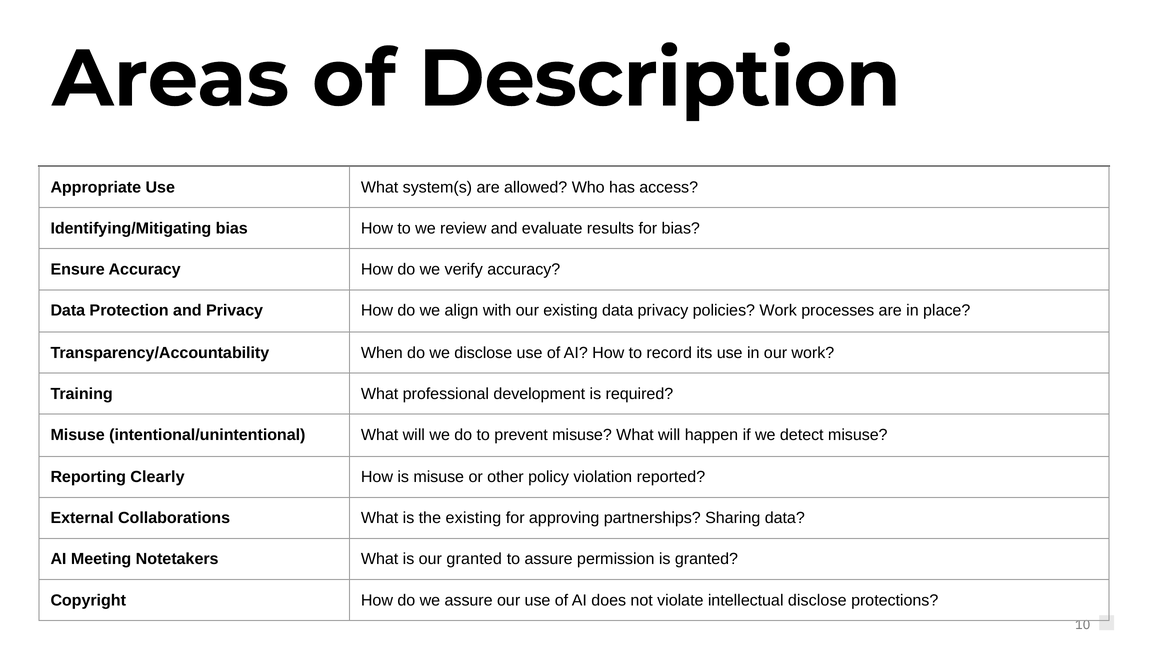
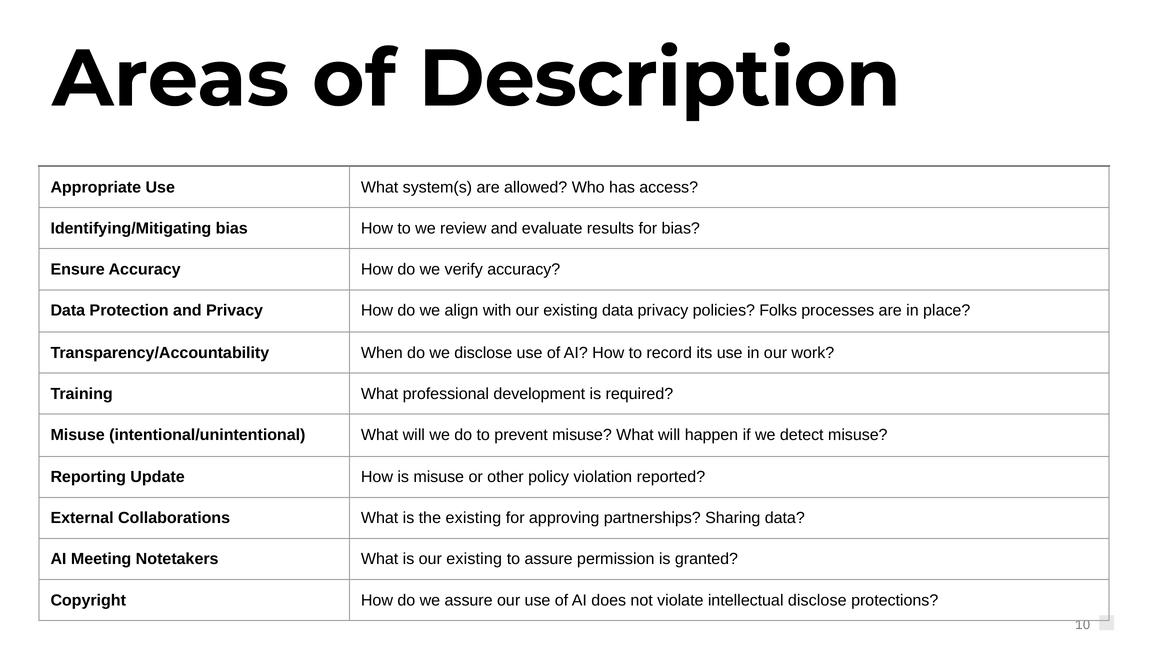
policies Work: Work -> Folks
Clearly: Clearly -> Update
is our granted: granted -> existing
